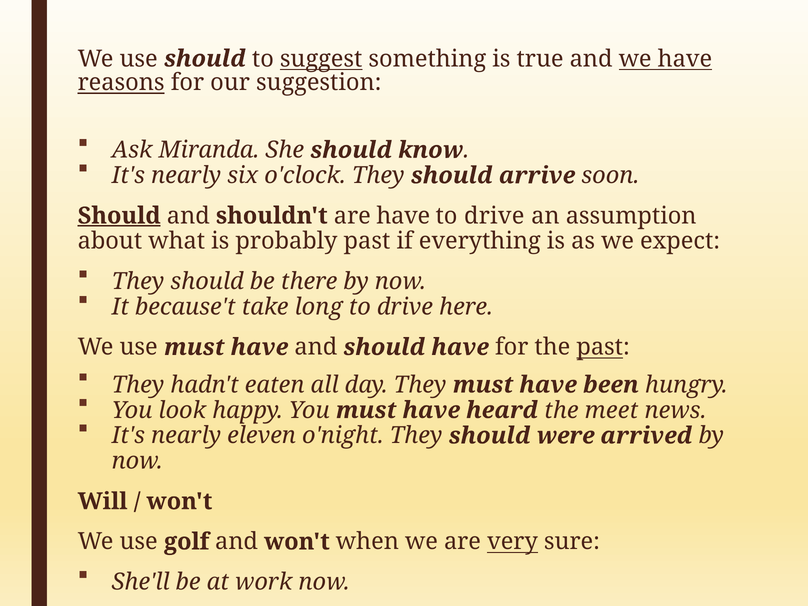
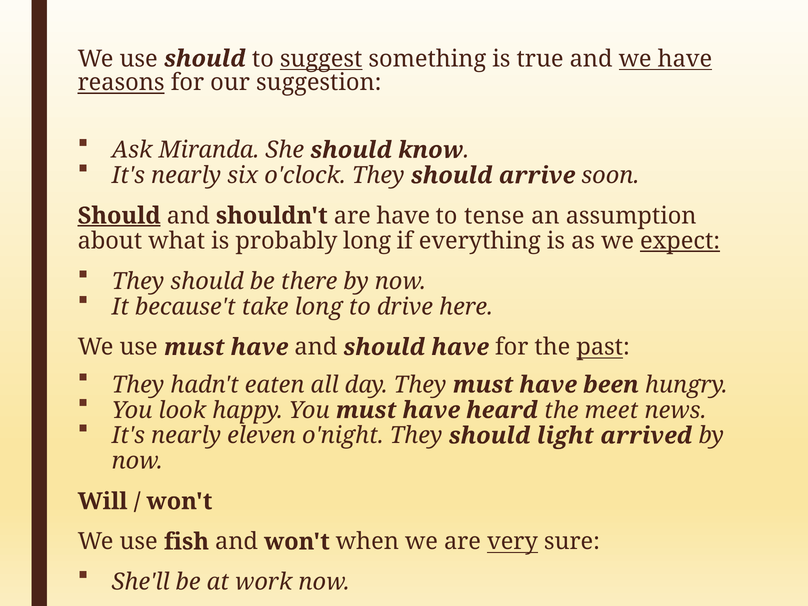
drive at (494, 216): drive -> tense
probably past: past -> long
expect underline: none -> present
were: were -> light
golf: golf -> fish
